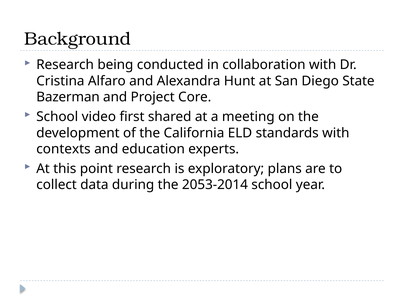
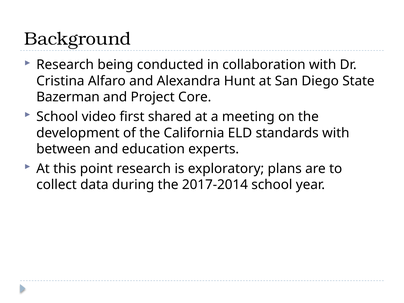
contexts: contexts -> between
2053-2014: 2053-2014 -> 2017-2014
